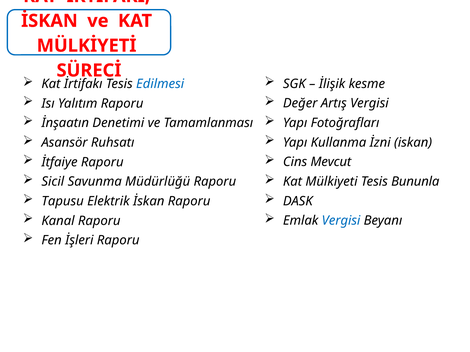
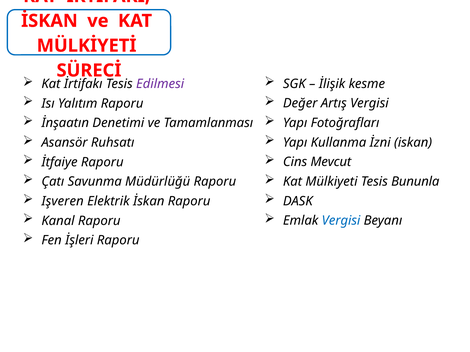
Edilmesi colour: blue -> purple
Sicil: Sicil -> Çatı
Tapusu: Tapusu -> Işveren
